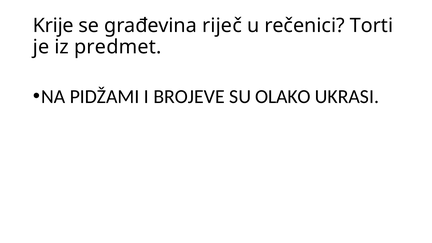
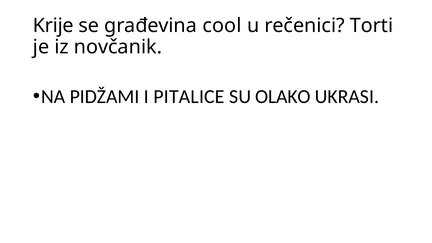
riječ: riječ -> cool
predmet: predmet -> novčanik
BROJEVE: BROJEVE -> PITALICE
